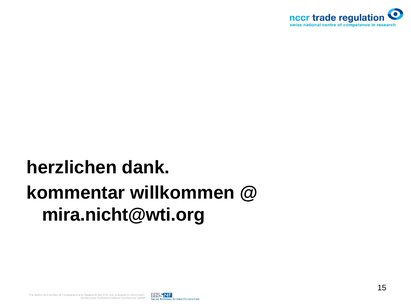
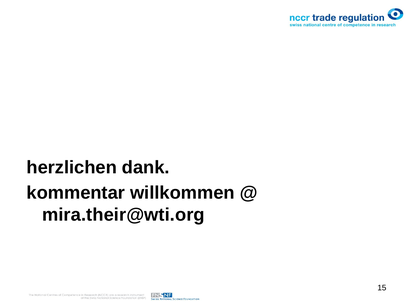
mira.nicht@wti.org: mira.nicht@wti.org -> mira.their@wti.org
